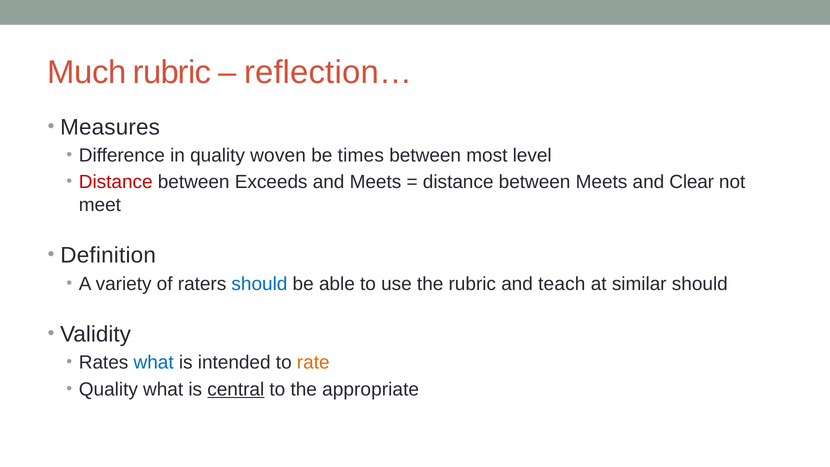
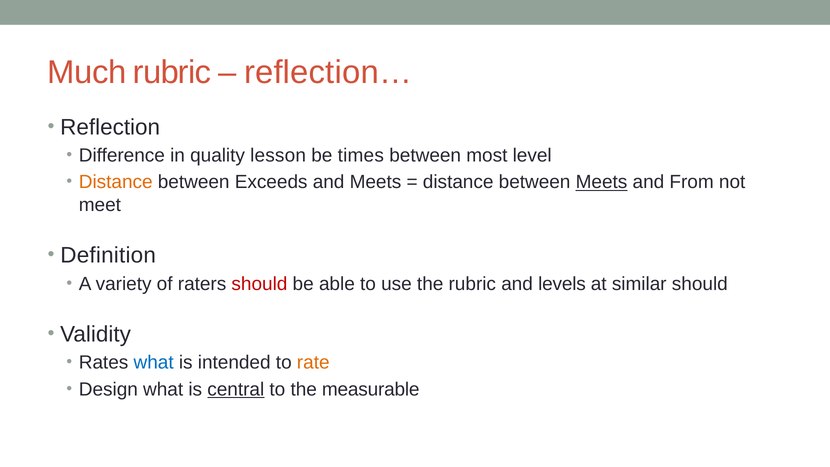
Measures: Measures -> Reflection
woven: woven -> lesson
Distance at (116, 182) colour: red -> orange
Meets at (602, 182) underline: none -> present
Clear: Clear -> From
should at (259, 284) colour: blue -> red
teach: teach -> levels
Quality at (108, 389): Quality -> Design
appropriate: appropriate -> measurable
